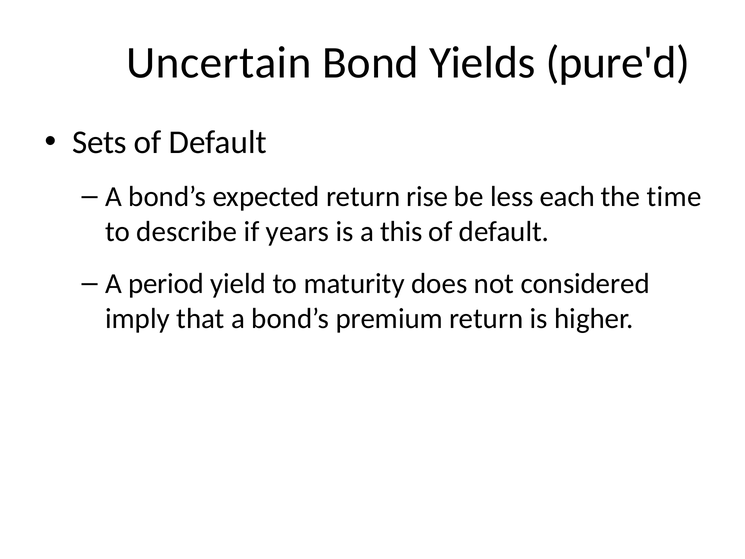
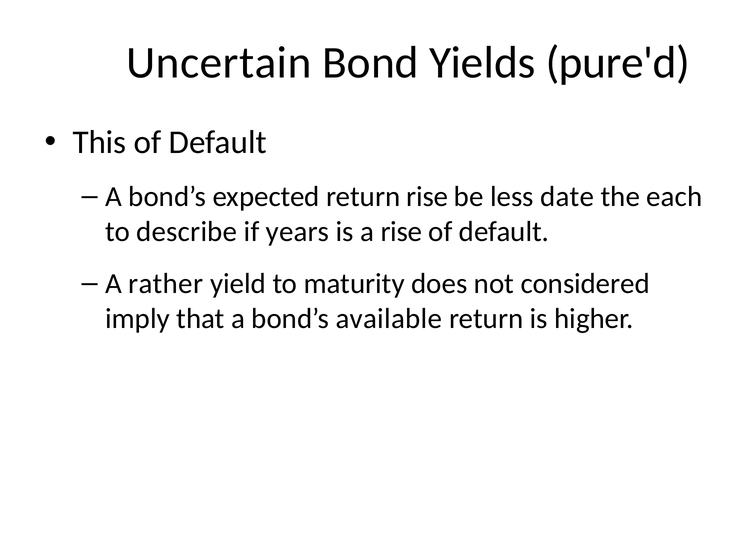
Sets: Sets -> This
each: each -> date
time: time -> each
a this: this -> rise
period: period -> rather
premium: premium -> available
